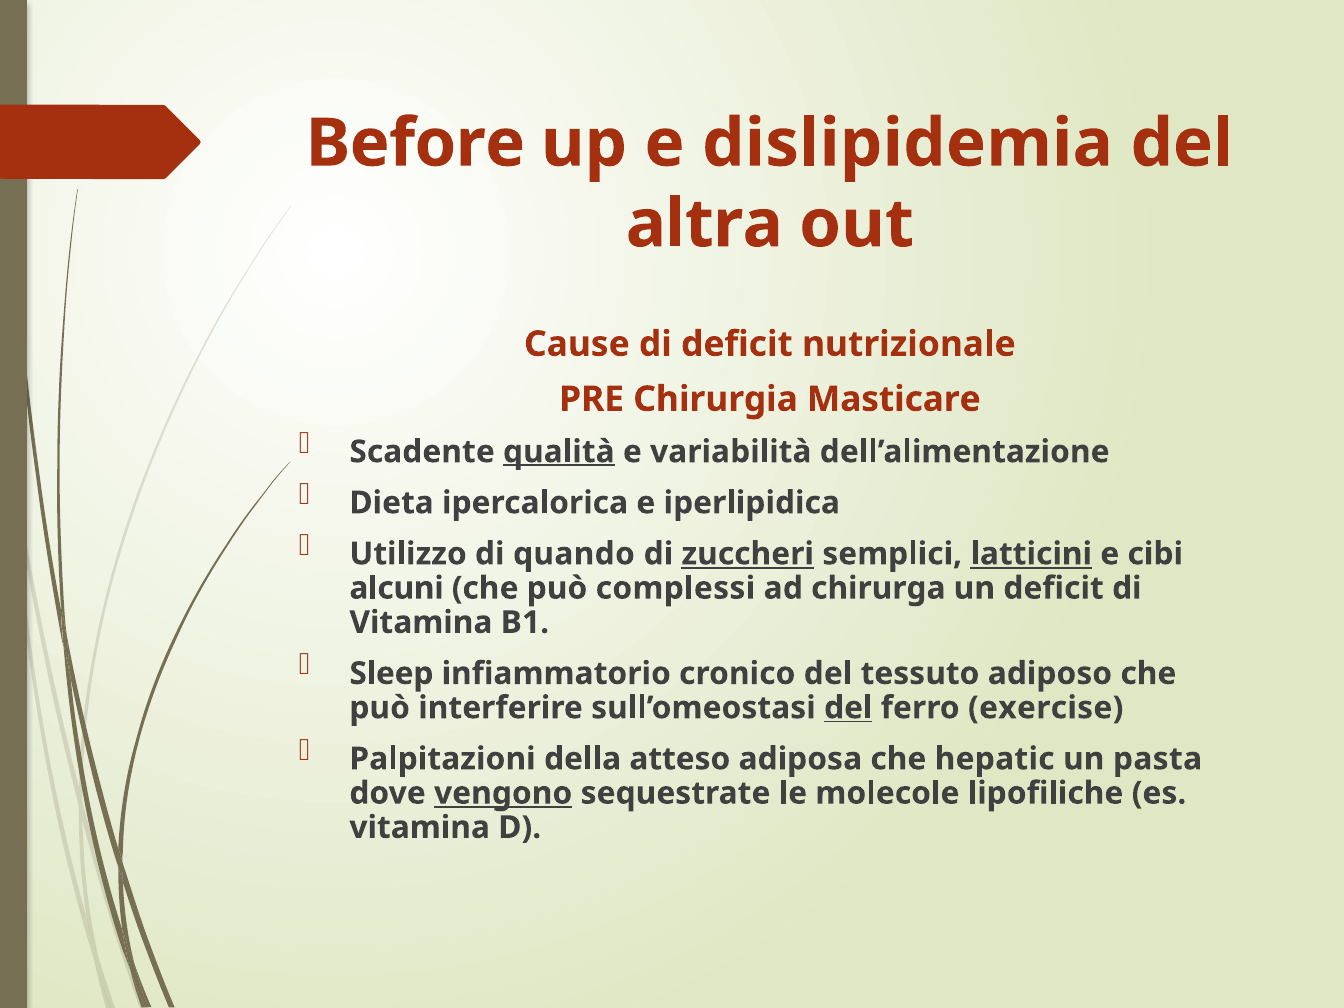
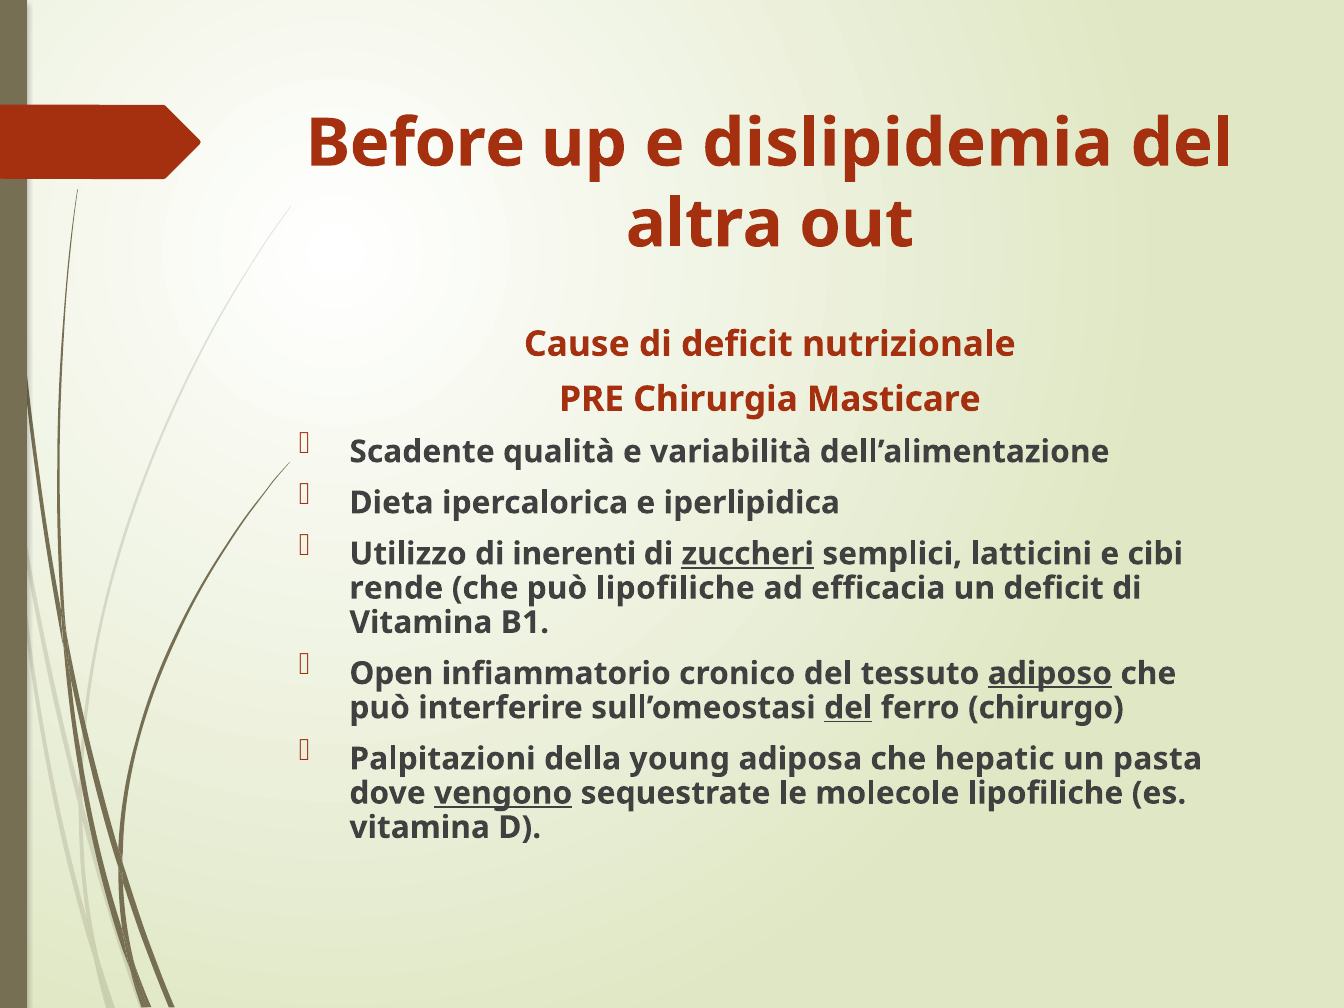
qualità underline: present -> none
quando: quando -> inerenti
latticini underline: present -> none
alcuni: alcuni -> rende
può complessi: complessi -> lipofiliche
chirurga: chirurga -> efficacia
Sleep: Sleep -> Open
adiposo underline: none -> present
exercise: exercise -> chirurgo
atteso: atteso -> young
